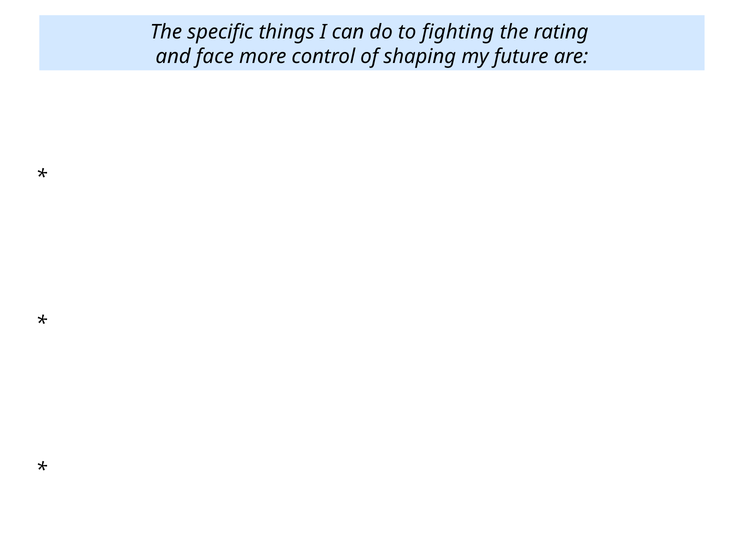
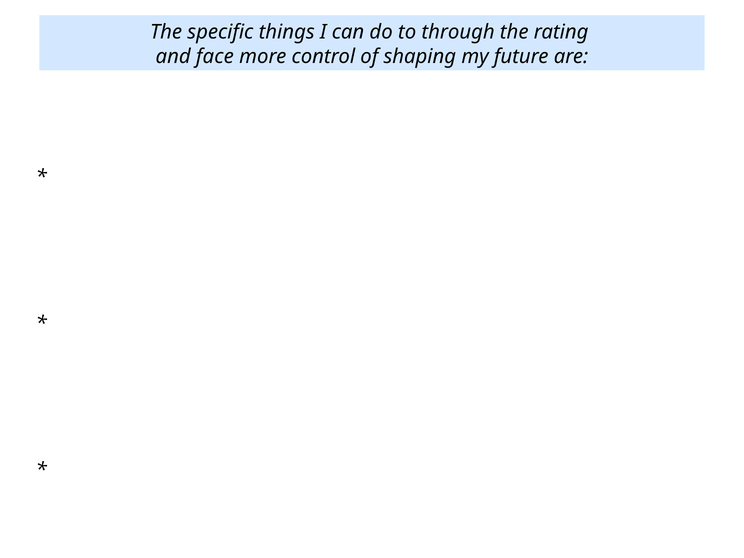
fighting: fighting -> through
